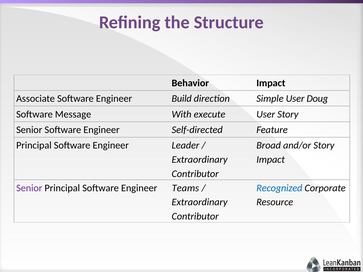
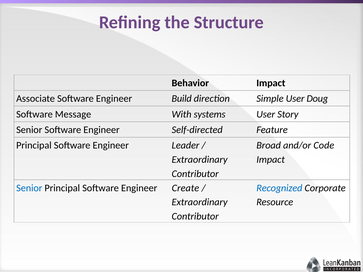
execute: execute -> systems
and/or Story: Story -> Code
Senior at (29, 188) colour: purple -> blue
Teams: Teams -> Create
